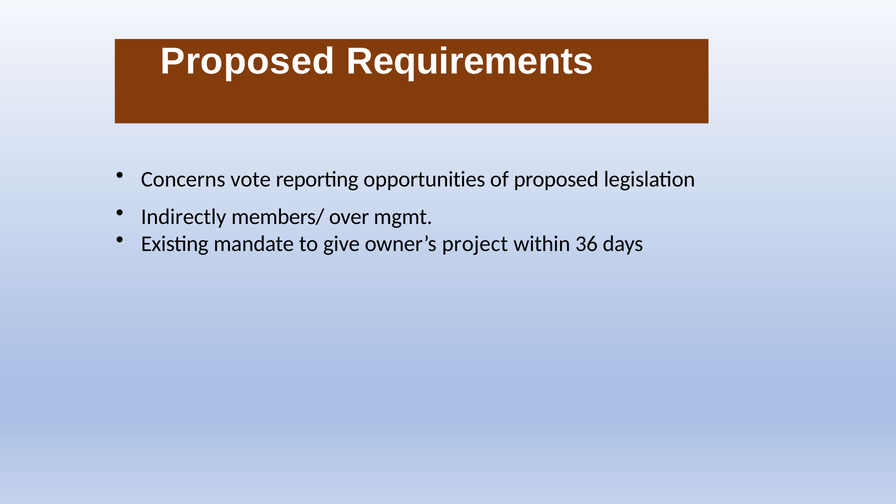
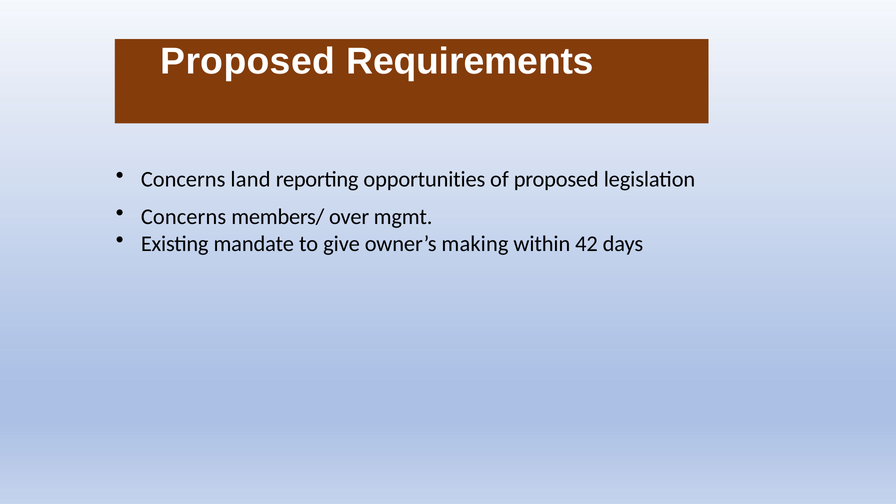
vote: vote -> land
Indirectly at (184, 217): Indirectly -> Concerns
project: project -> making
36: 36 -> 42
